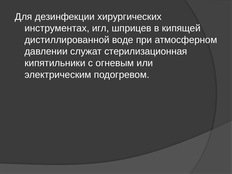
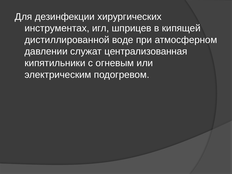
стерилизационная: стерилизационная -> централизованная
